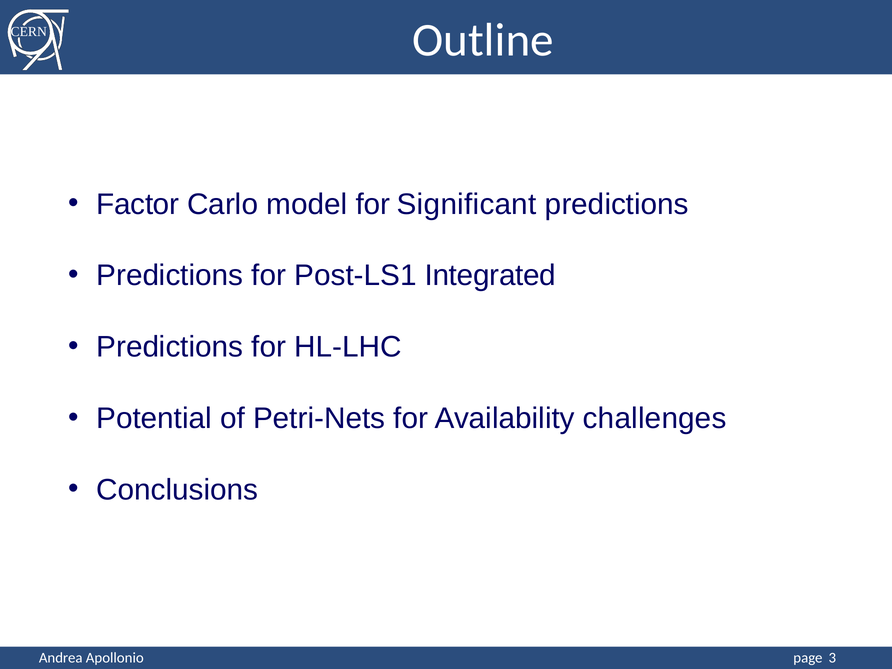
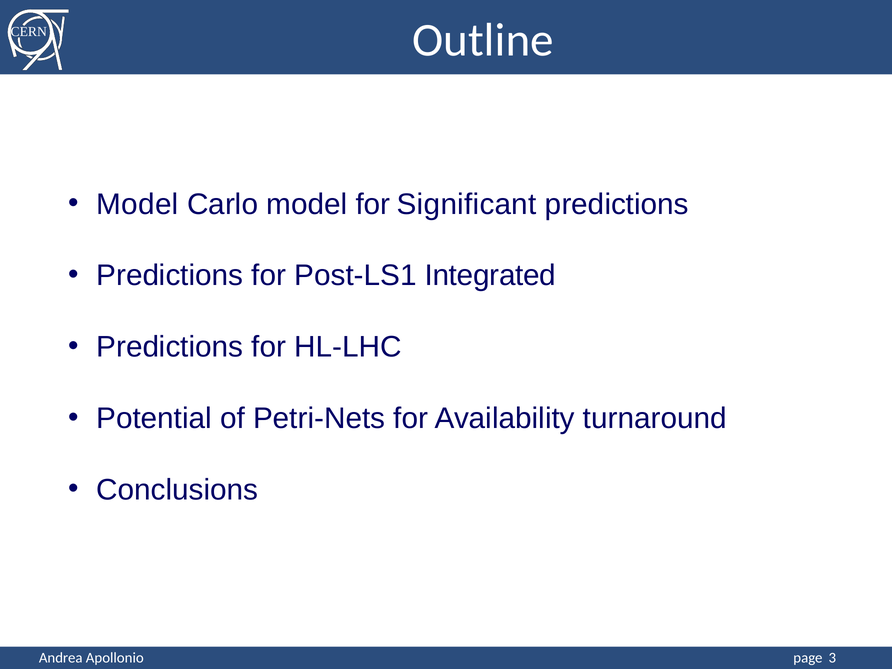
Factor at (138, 204): Factor -> Model
challenges: challenges -> turnaround
